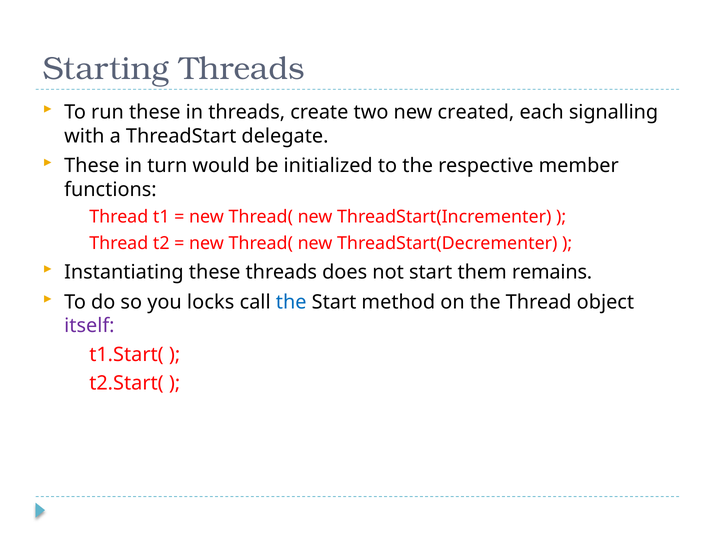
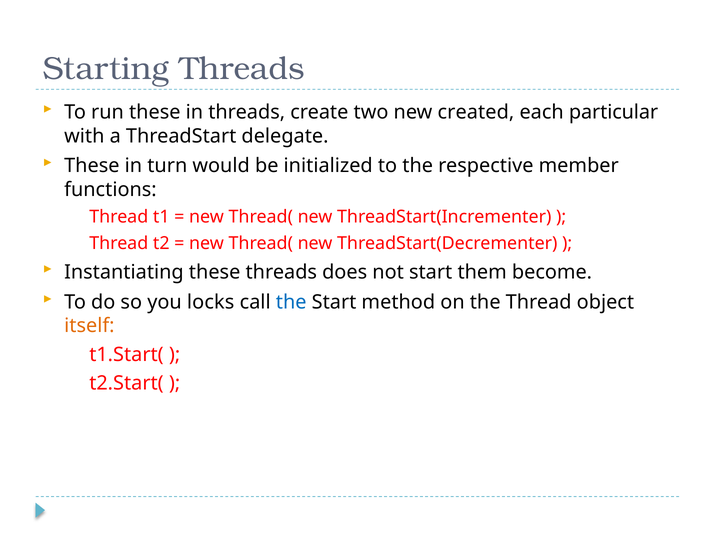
signalling: signalling -> particular
remains: remains -> become
itself colour: purple -> orange
